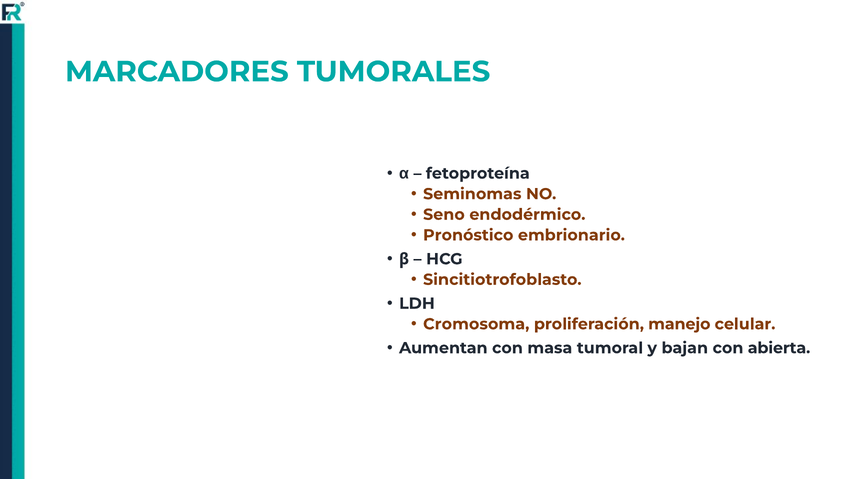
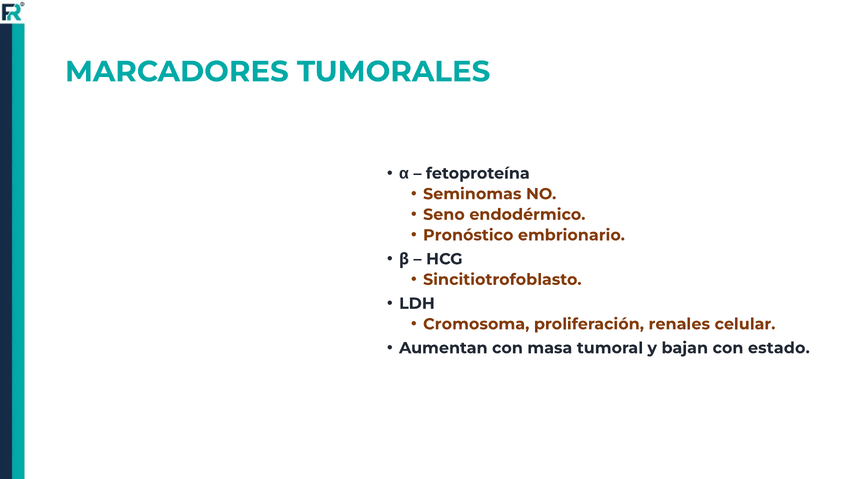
manejo: manejo -> renales
abierta: abierta -> estado
